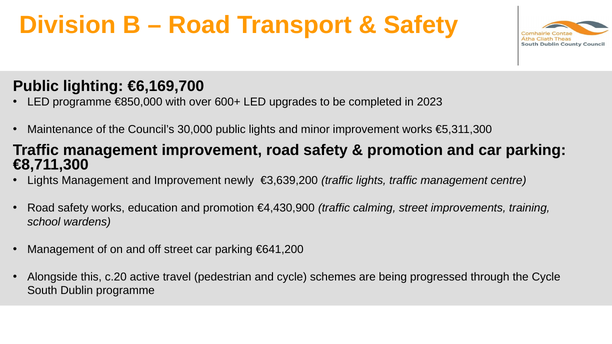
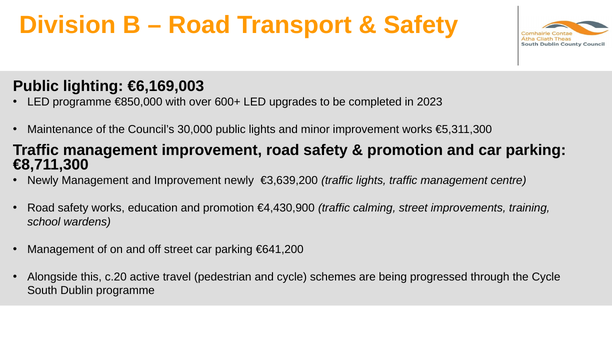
€6,169,700: €6,169,700 -> €6,169,003
Lights at (43, 181): Lights -> Newly
